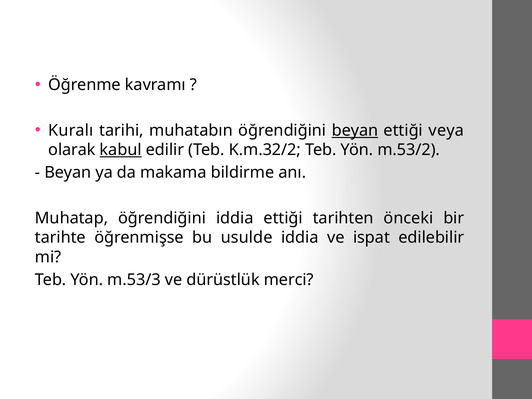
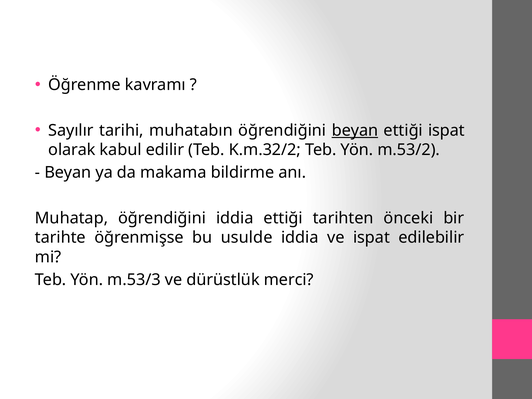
Kuralı: Kuralı -> Sayılır
ettiği veya: veya -> ispat
kabul underline: present -> none
